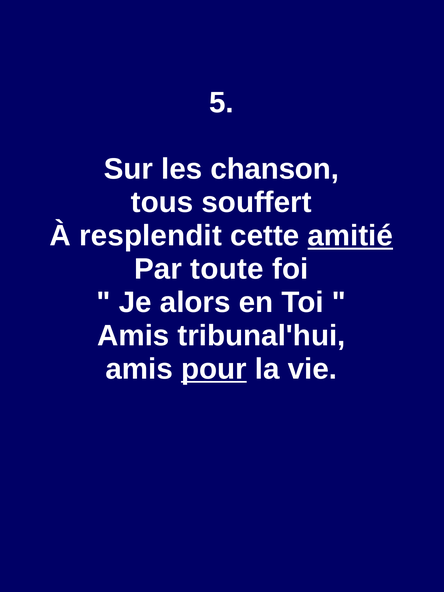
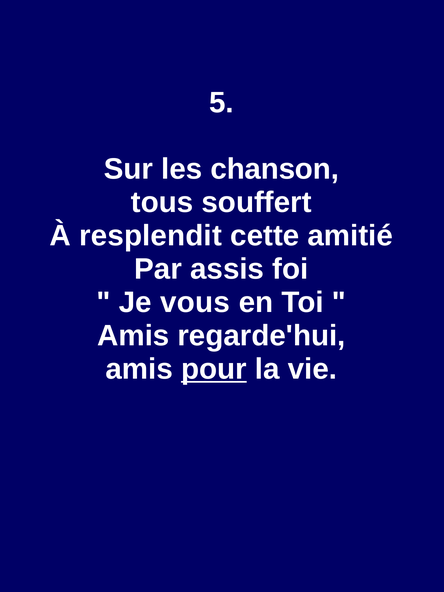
amitié underline: present -> none
toute: toute -> assis
alors: alors -> vous
tribunal'hui: tribunal'hui -> regarde'hui
